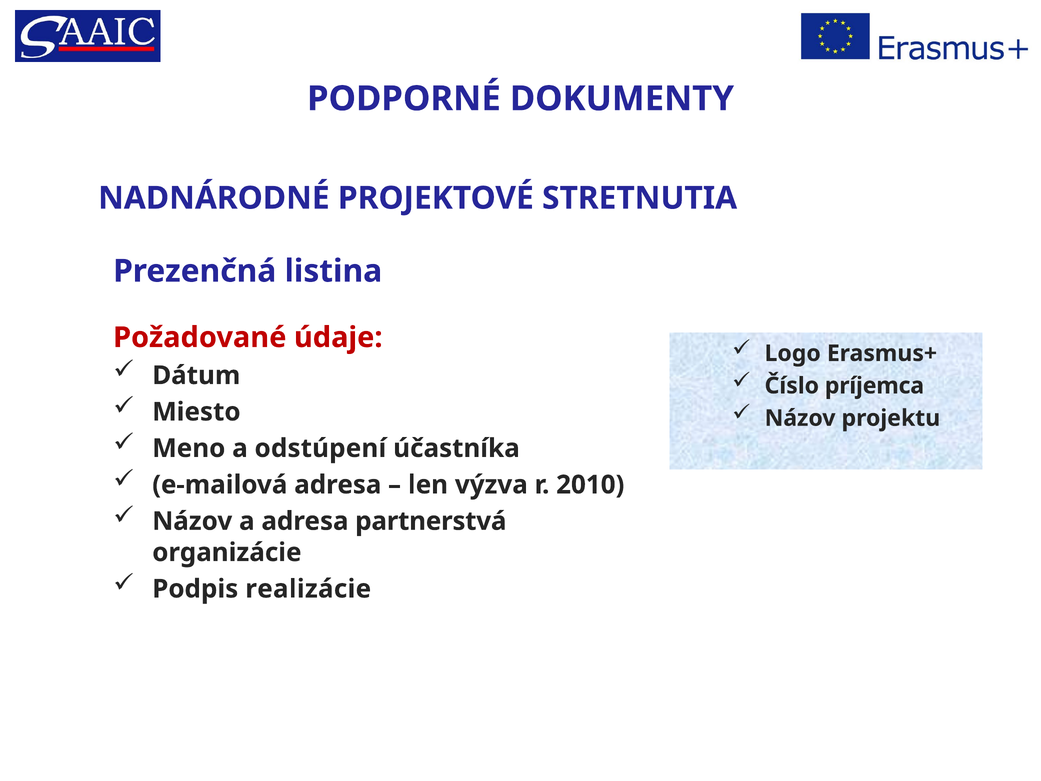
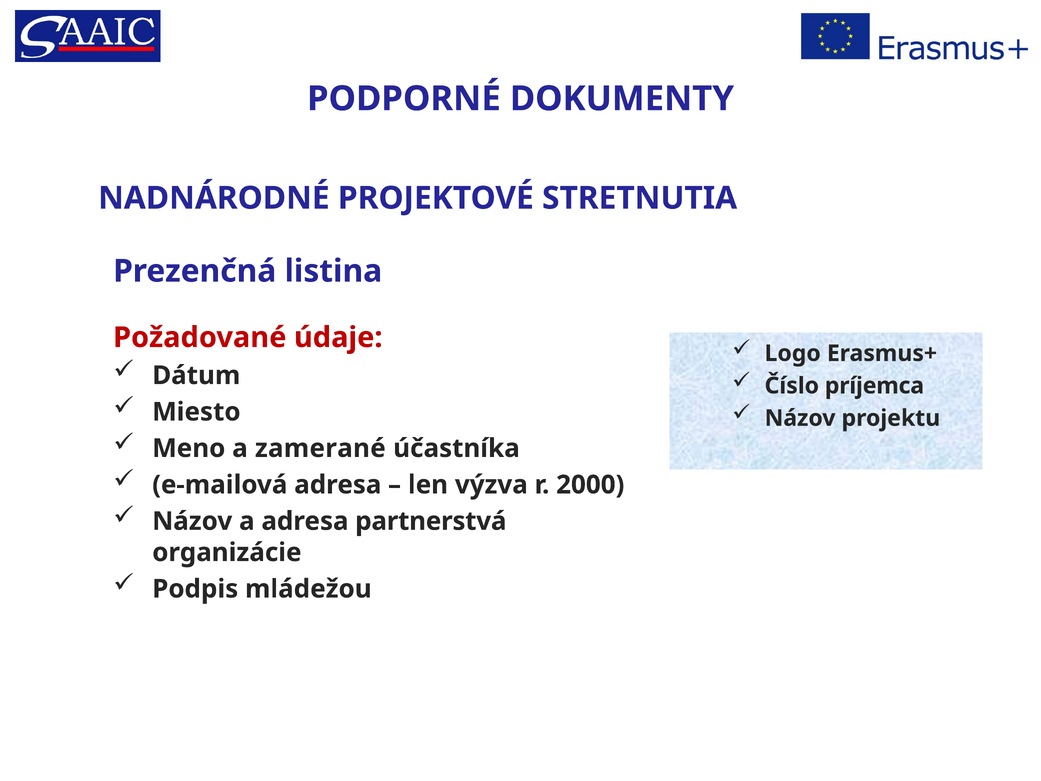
odstúpení: odstúpení -> zamerané
2010: 2010 -> 2000
realizácie: realizácie -> mládežou
